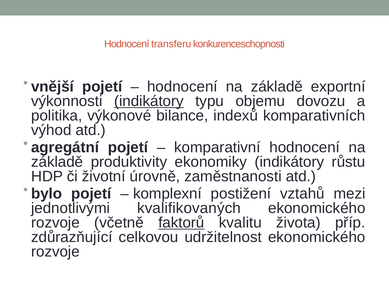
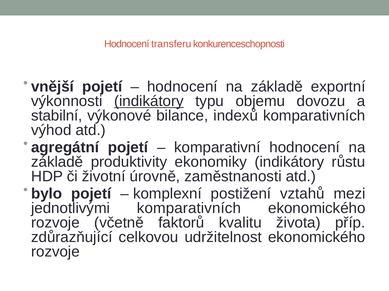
politika: politika -> stabilní
jednotlivými kvalifikovaných: kvalifikovaných -> komparativních
faktorů underline: present -> none
